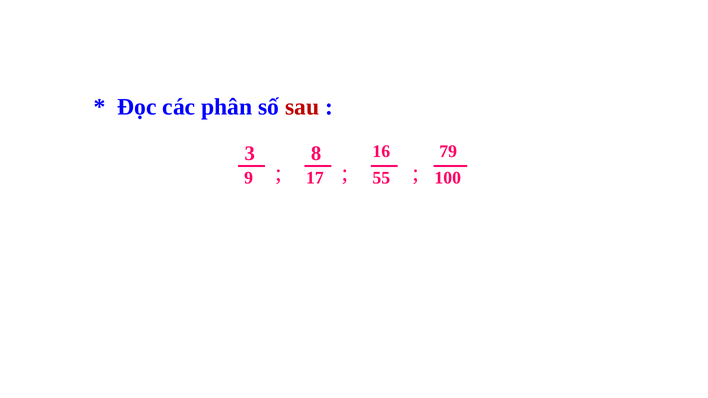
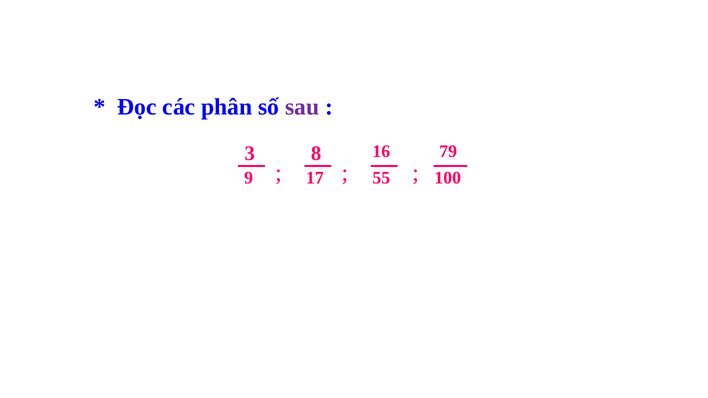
sau colour: red -> purple
